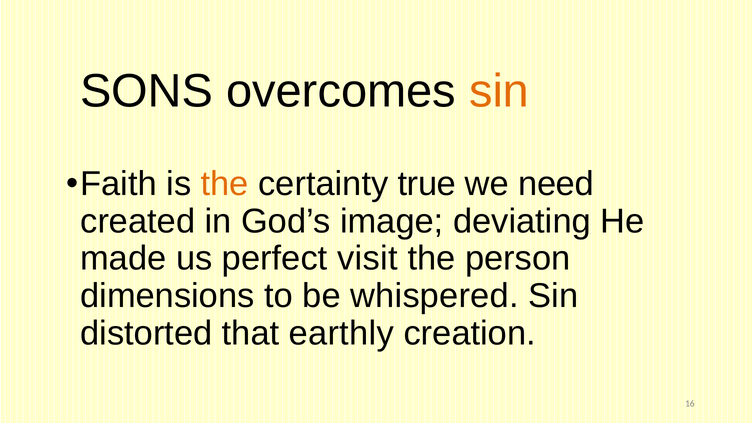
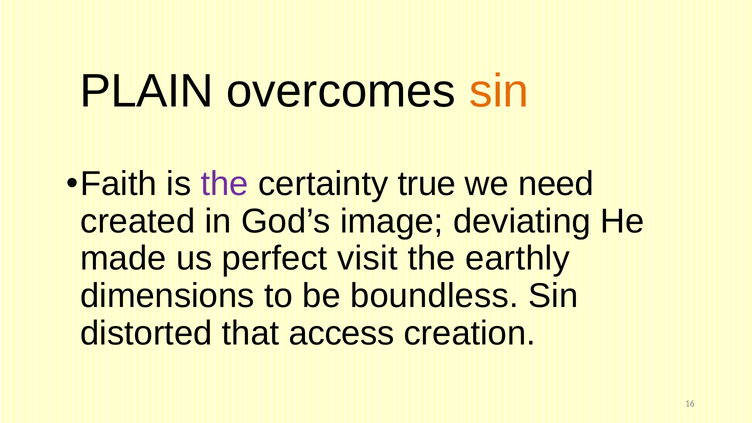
SONS: SONS -> PLAIN
the at (225, 184) colour: orange -> purple
person: person -> earthly
whispered: whispered -> boundless
earthly: earthly -> access
